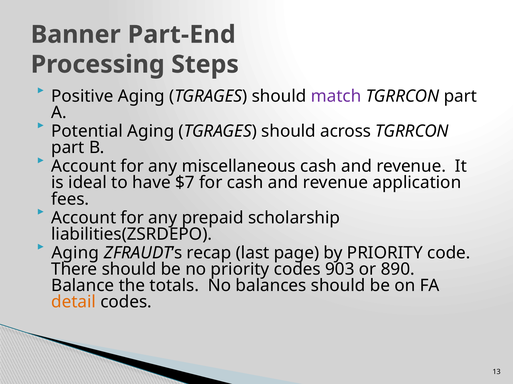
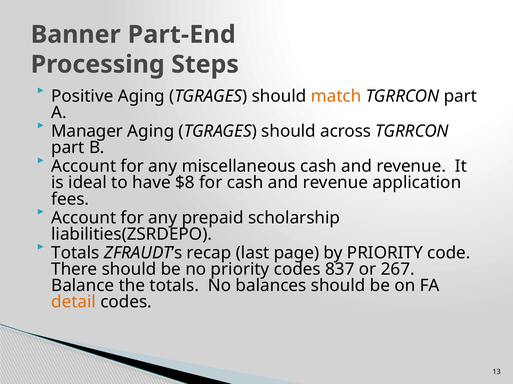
match colour: purple -> orange
Potential: Potential -> Manager
$7: $7 -> $8
Aging at (75, 253): Aging -> Totals
903: 903 -> 837
890: 890 -> 267
